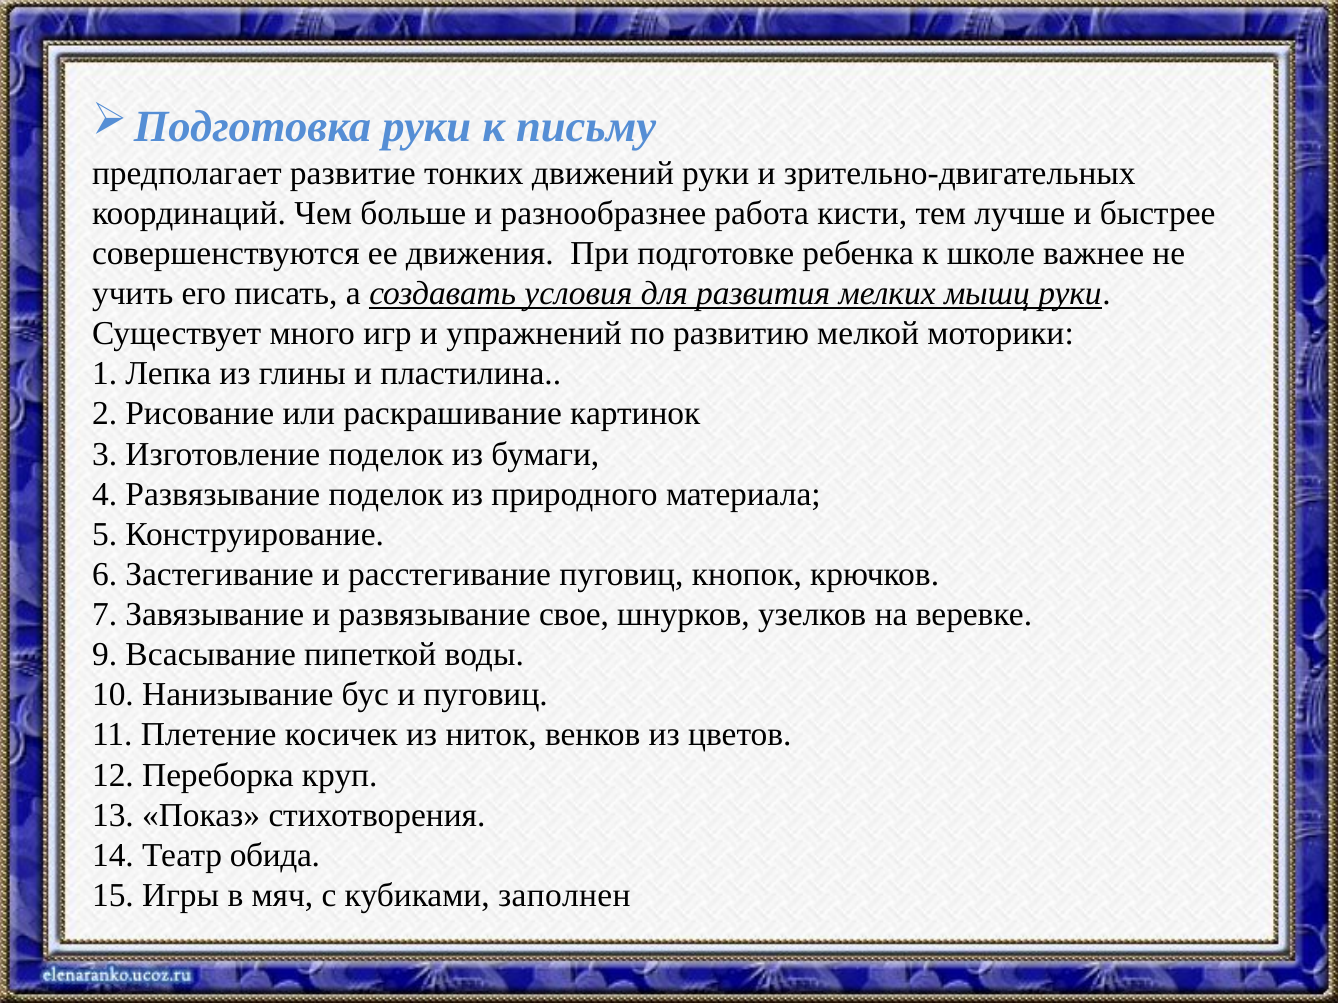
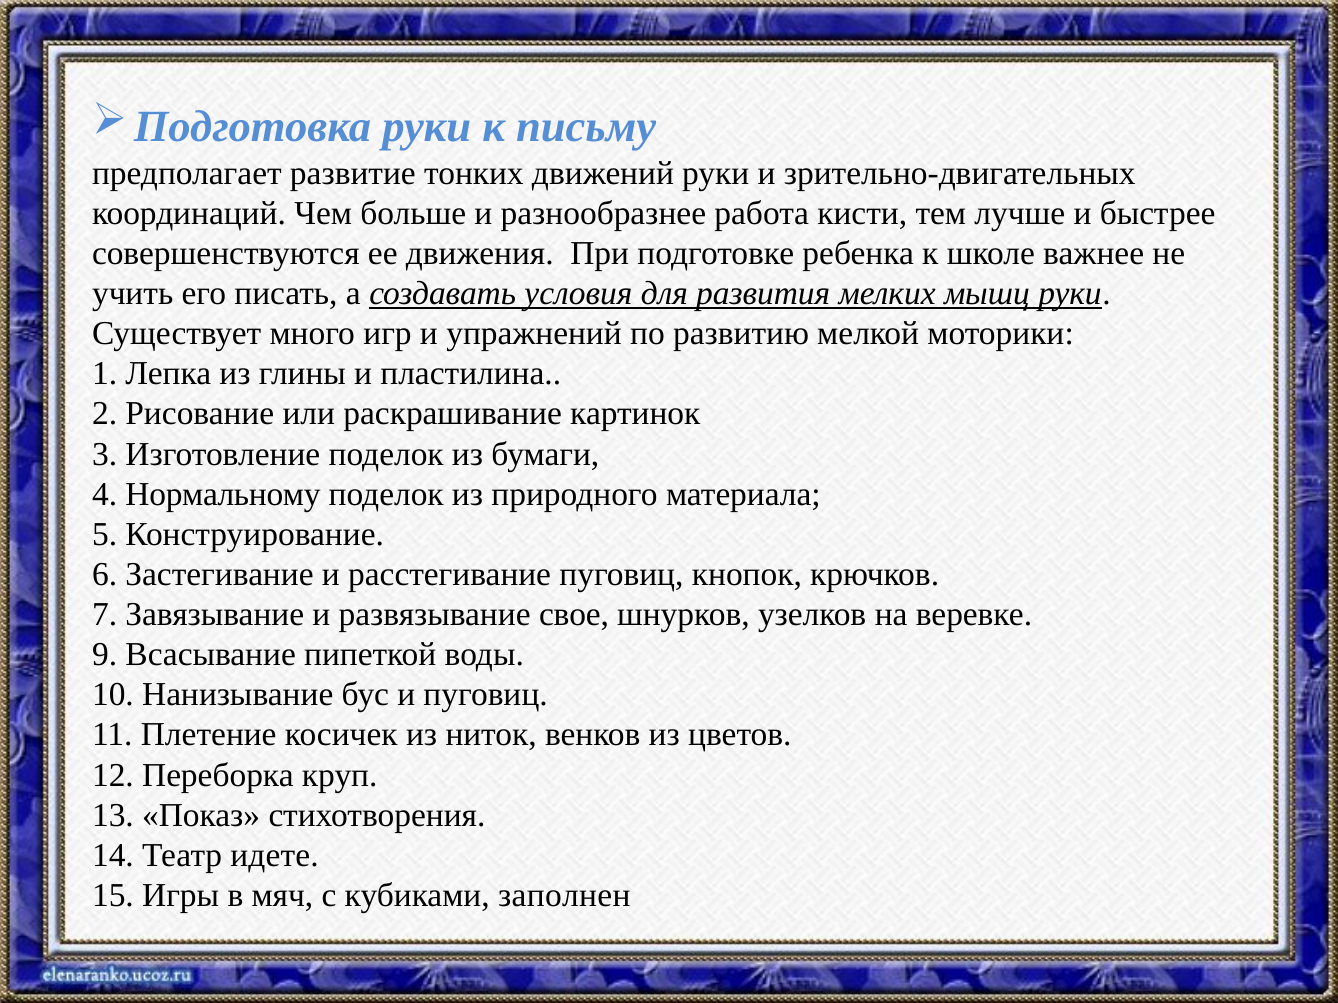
4 Развязывание: Развязывание -> Нормальному
обида: обида -> идете
